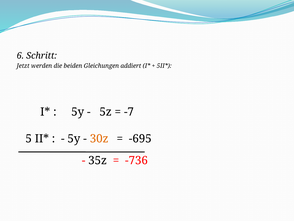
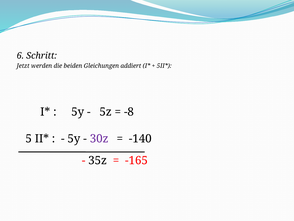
-7: -7 -> -8
30z colour: orange -> purple
-695: -695 -> -140
-736: -736 -> -165
